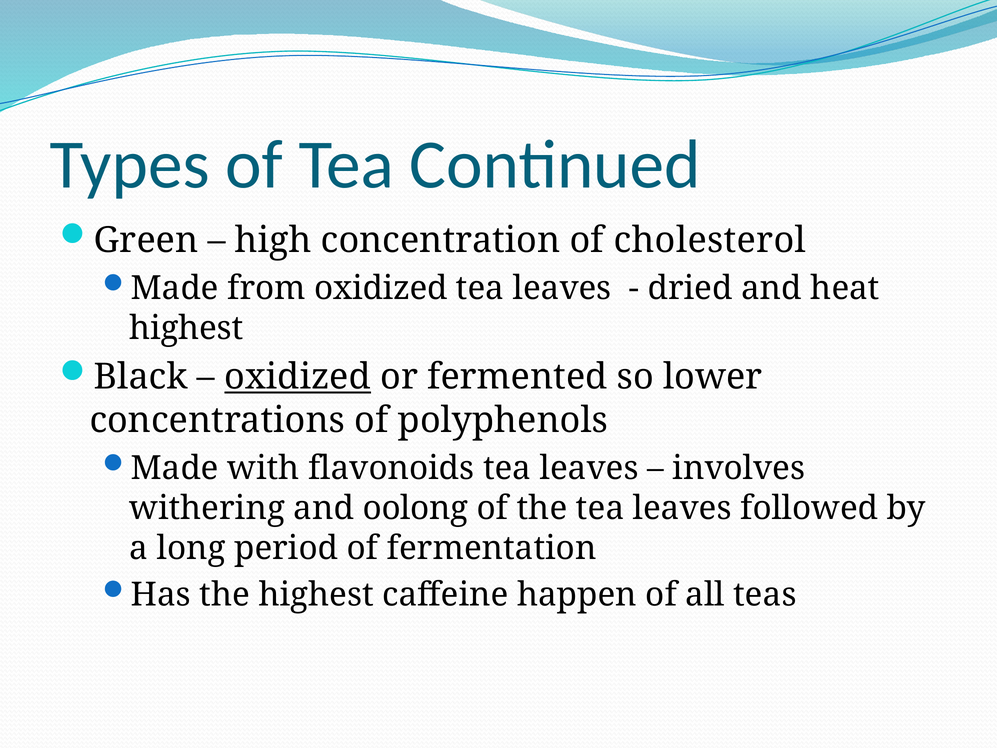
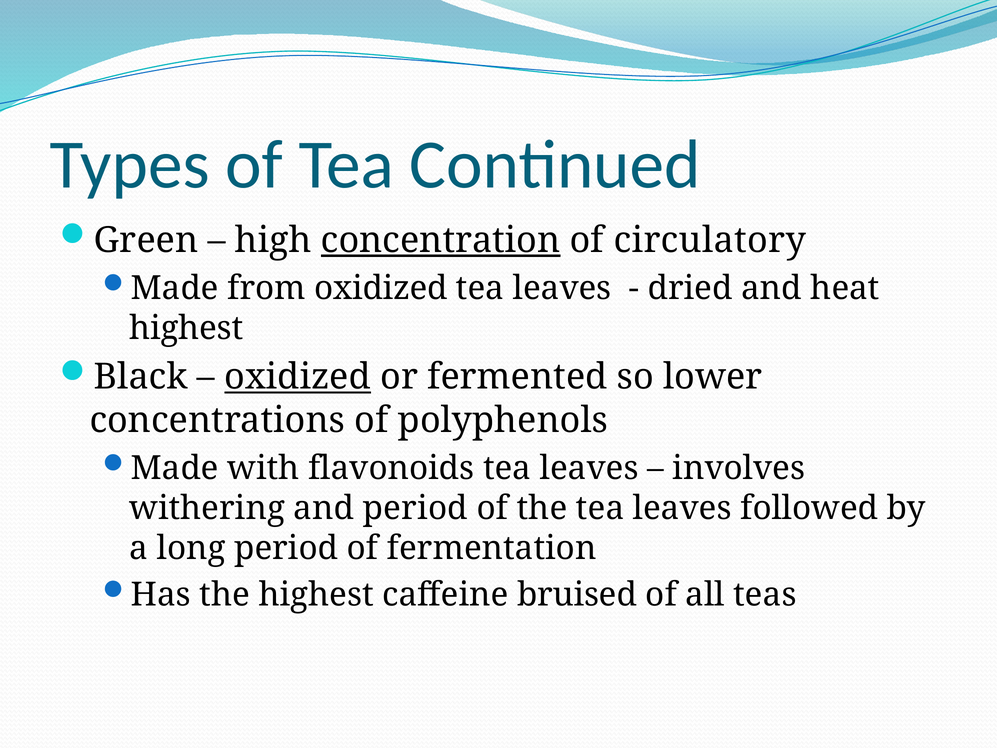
concentration underline: none -> present
cholesterol: cholesterol -> circulatory
and oolong: oolong -> period
happen: happen -> bruised
